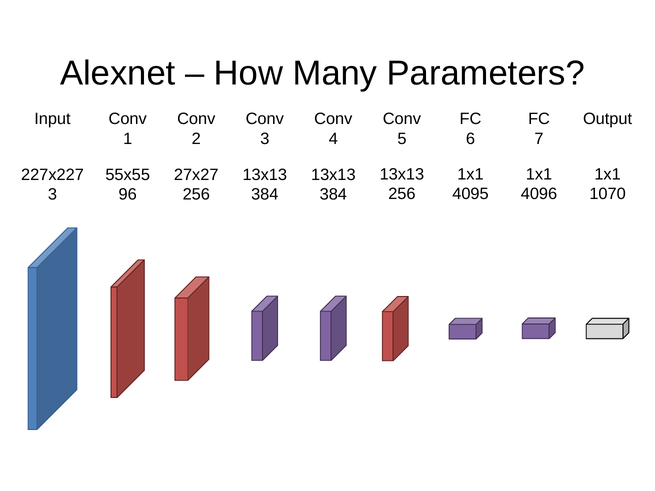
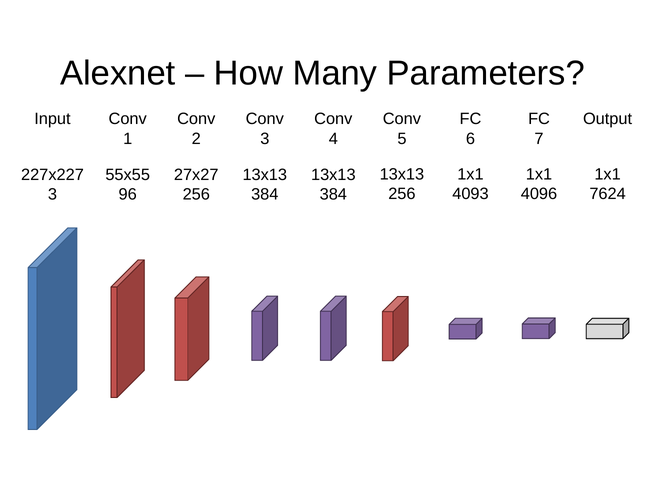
1070: 1070 -> 7624
4095: 4095 -> 4093
